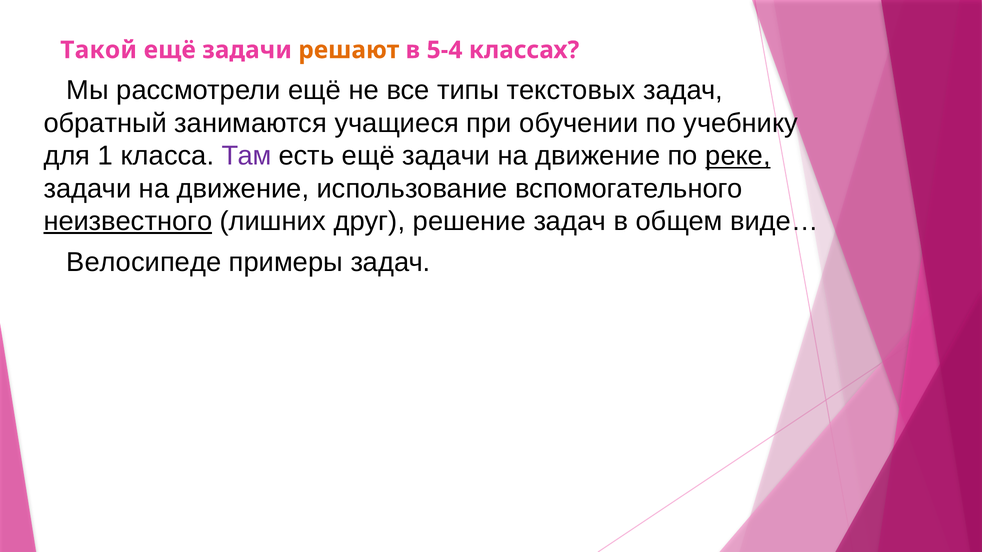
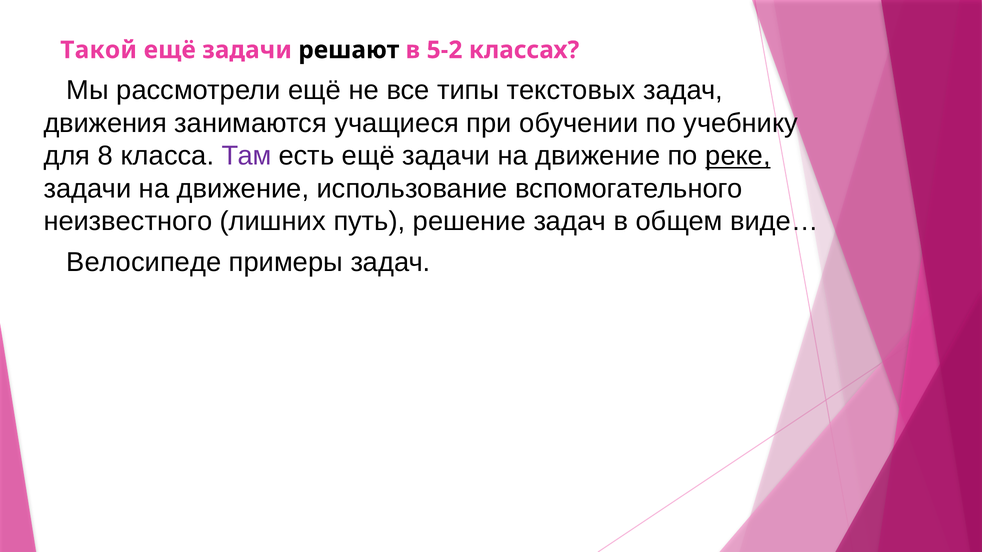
решают colour: orange -> black
5-4: 5-4 -> 5-2
обратный: обратный -> движения
1: 1 -> 8
неизвестного underline: present -> none
друг: друг -> путь
